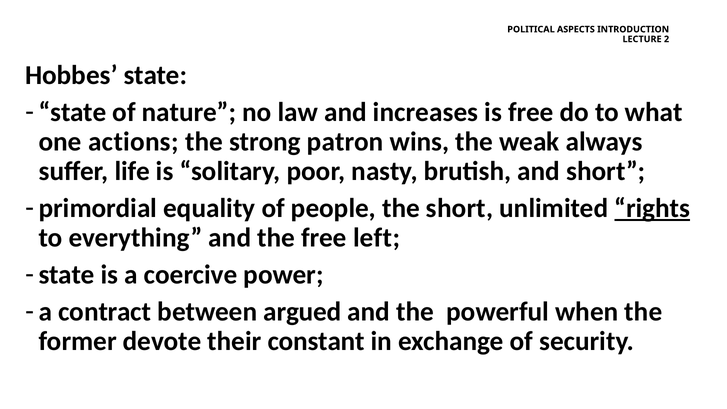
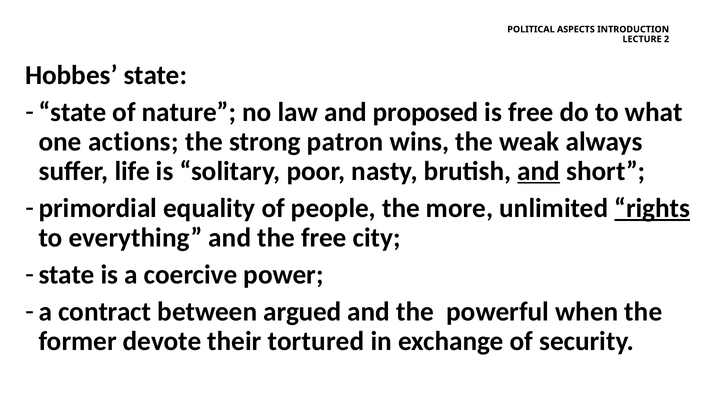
increases: increases -> proposed
and at (539, 171) underline: none -> present
the short: short -> more
left: left -> city
constant: constant -> tortured
